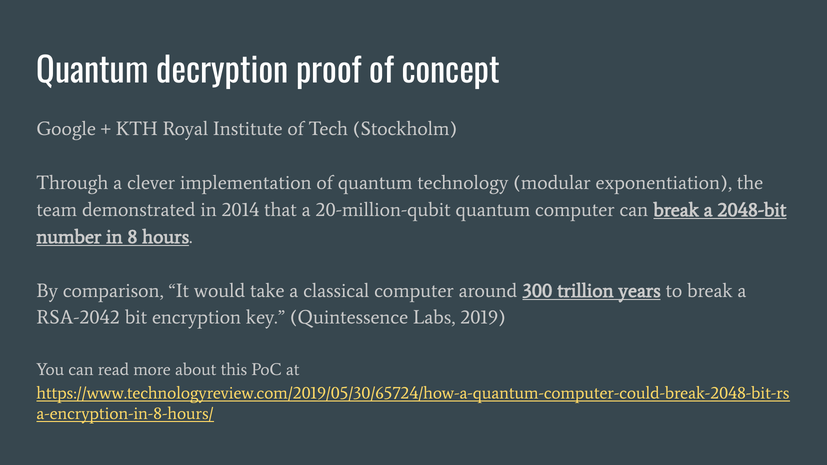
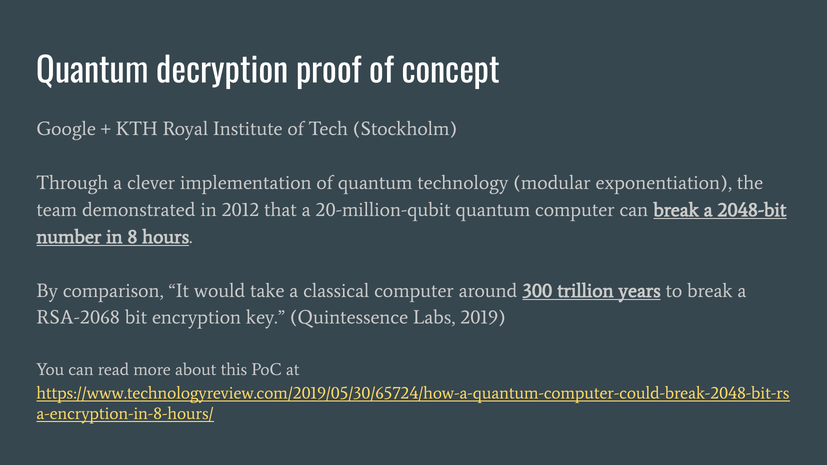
2014: 2014 -> 2012
RSA-2042: RSA-2042 -> RSA-2068
